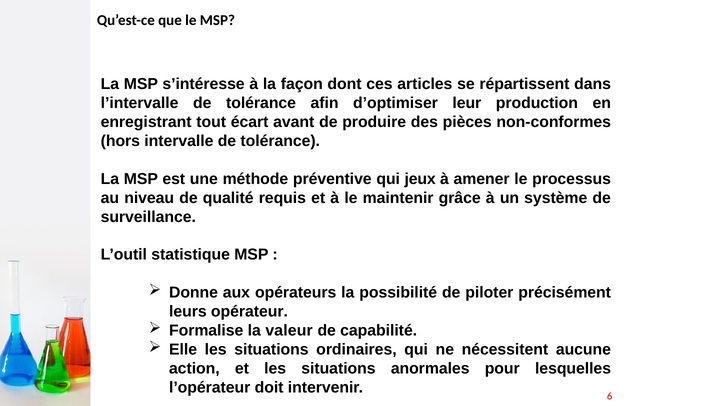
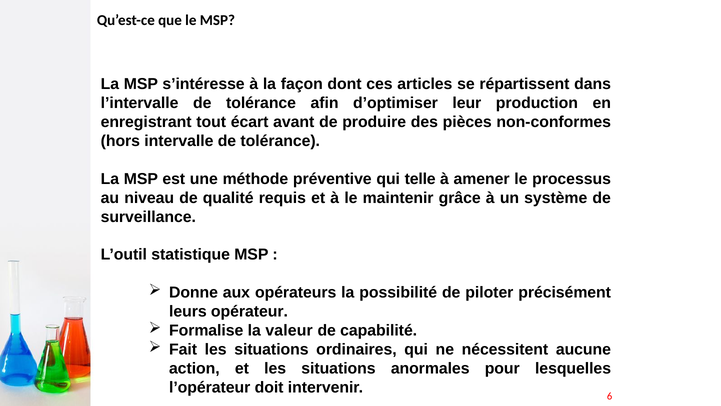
jeux: jeux -> telle
Elle: Elle -> Fait
